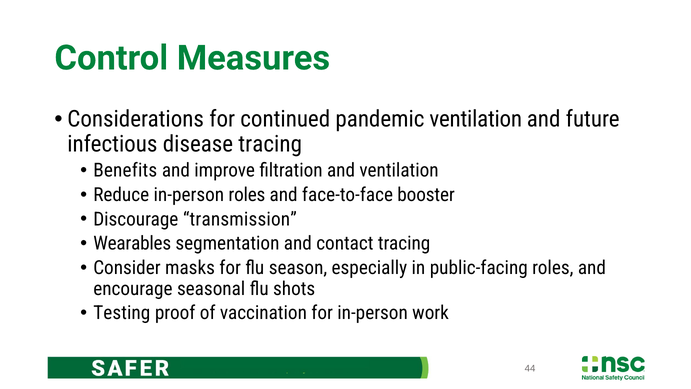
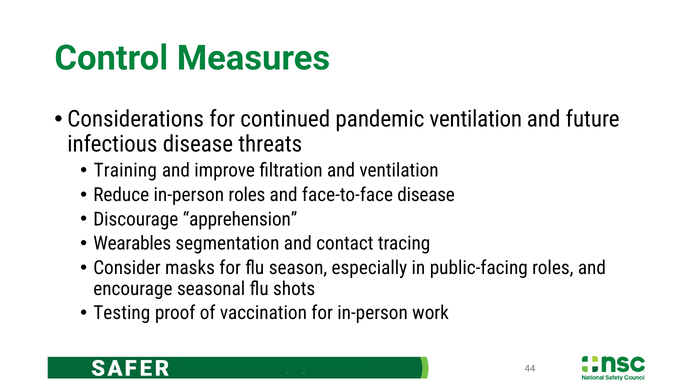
disease tracing: tracing -> threats
Benefits: Benefits -> Training
face-to-face booster: booster -> disease
transmission: transmission -> apprehension
